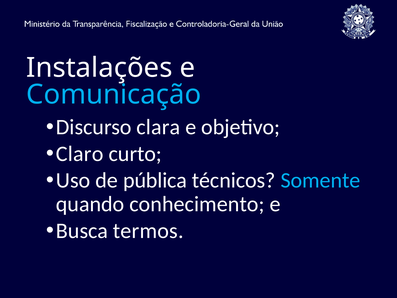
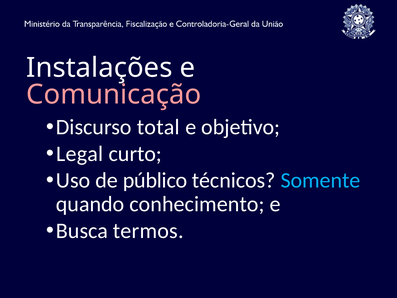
Comunicação colour: light blue -> pink
clara: clara -> total
Claro: Claro -> Legal
pública: pública -> público
